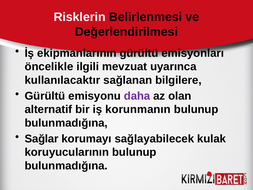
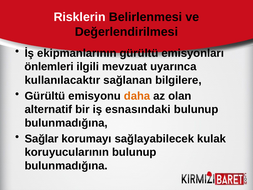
öncelikle: öncelikle -> önlemleri
daha colour: purple -> orange
korunmanın: korunmanın -> esnasındaki
